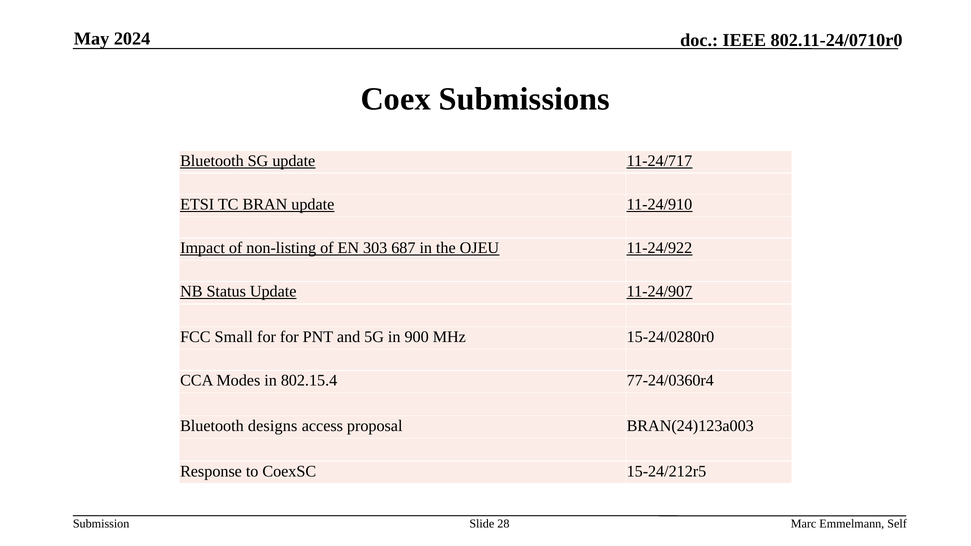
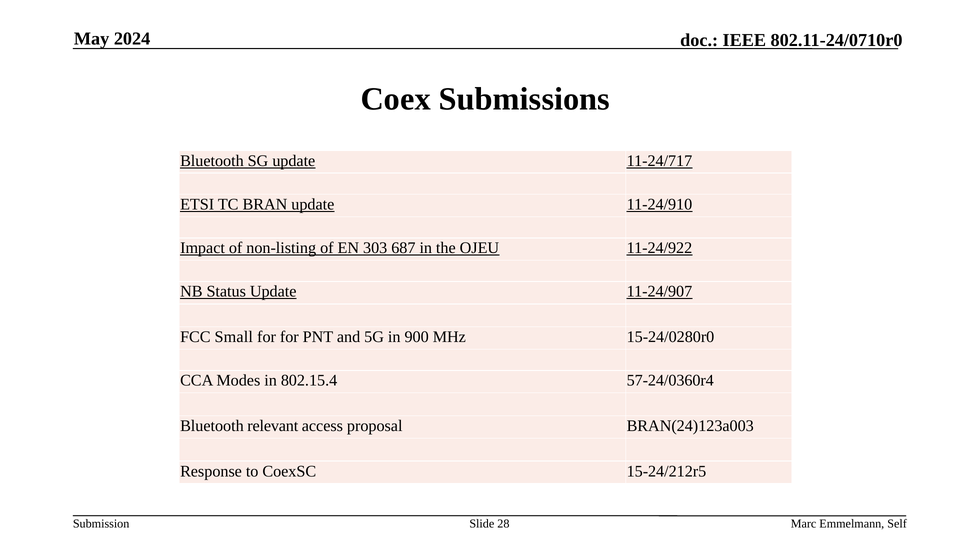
77-24/0360r4: 77-24/0360r4 -> 57-24/0360r4
designs: designs -> relevant
